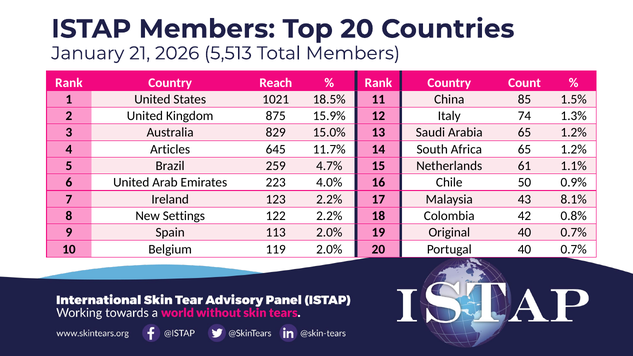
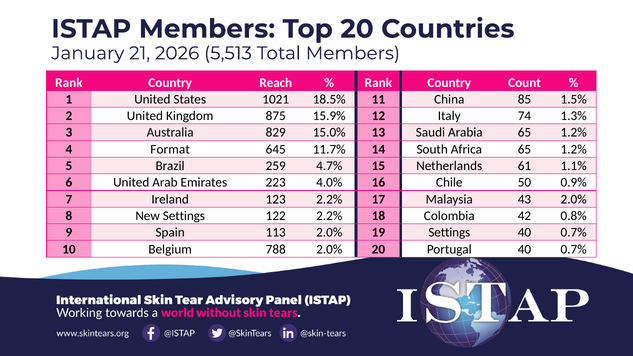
Articles: Articles -> Format
43 8.1%: 8.1% -> 2.0%
19 Original: Original -> Settings
119: 119 -> 788
